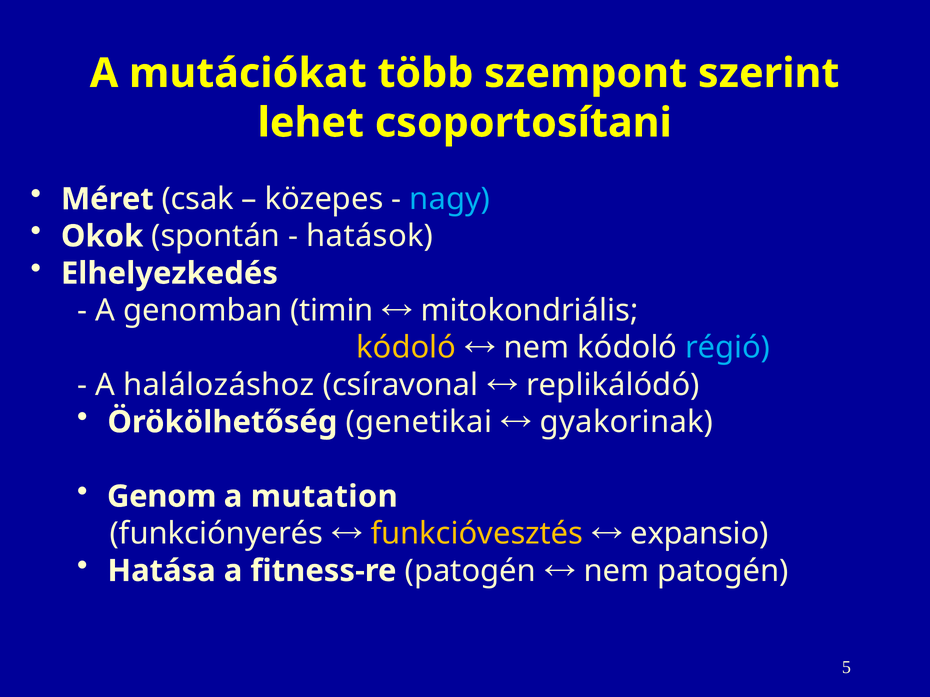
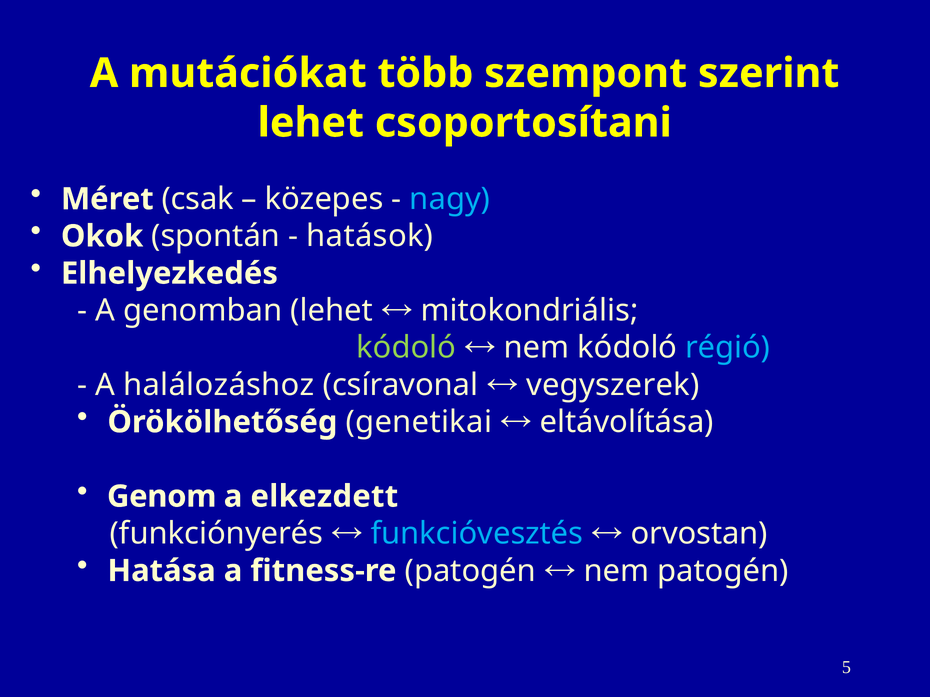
genomban timin: timin -> lehet
kódoló at (406, 348) colour: yellow -> light green
replikálódó: replikálódó -> vegyszerek
gyakorinak: gyakorinak -> eltávolítása
mutation: mutation -> elkezdett
funkcióvesztés colour: yellow -> light blue
expansio: expansio -> orvostan
